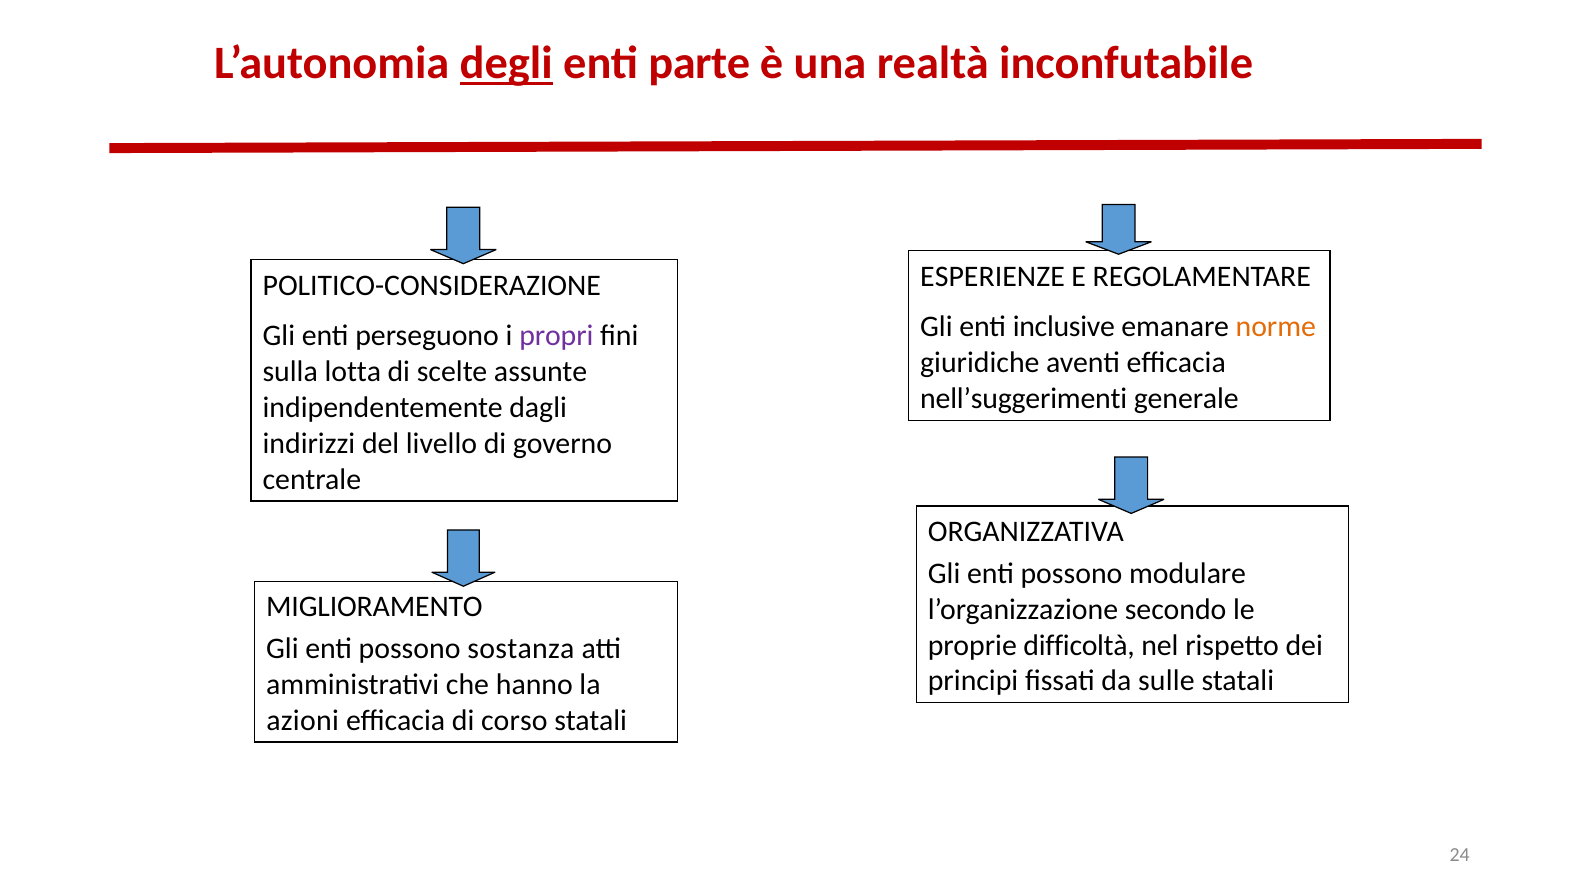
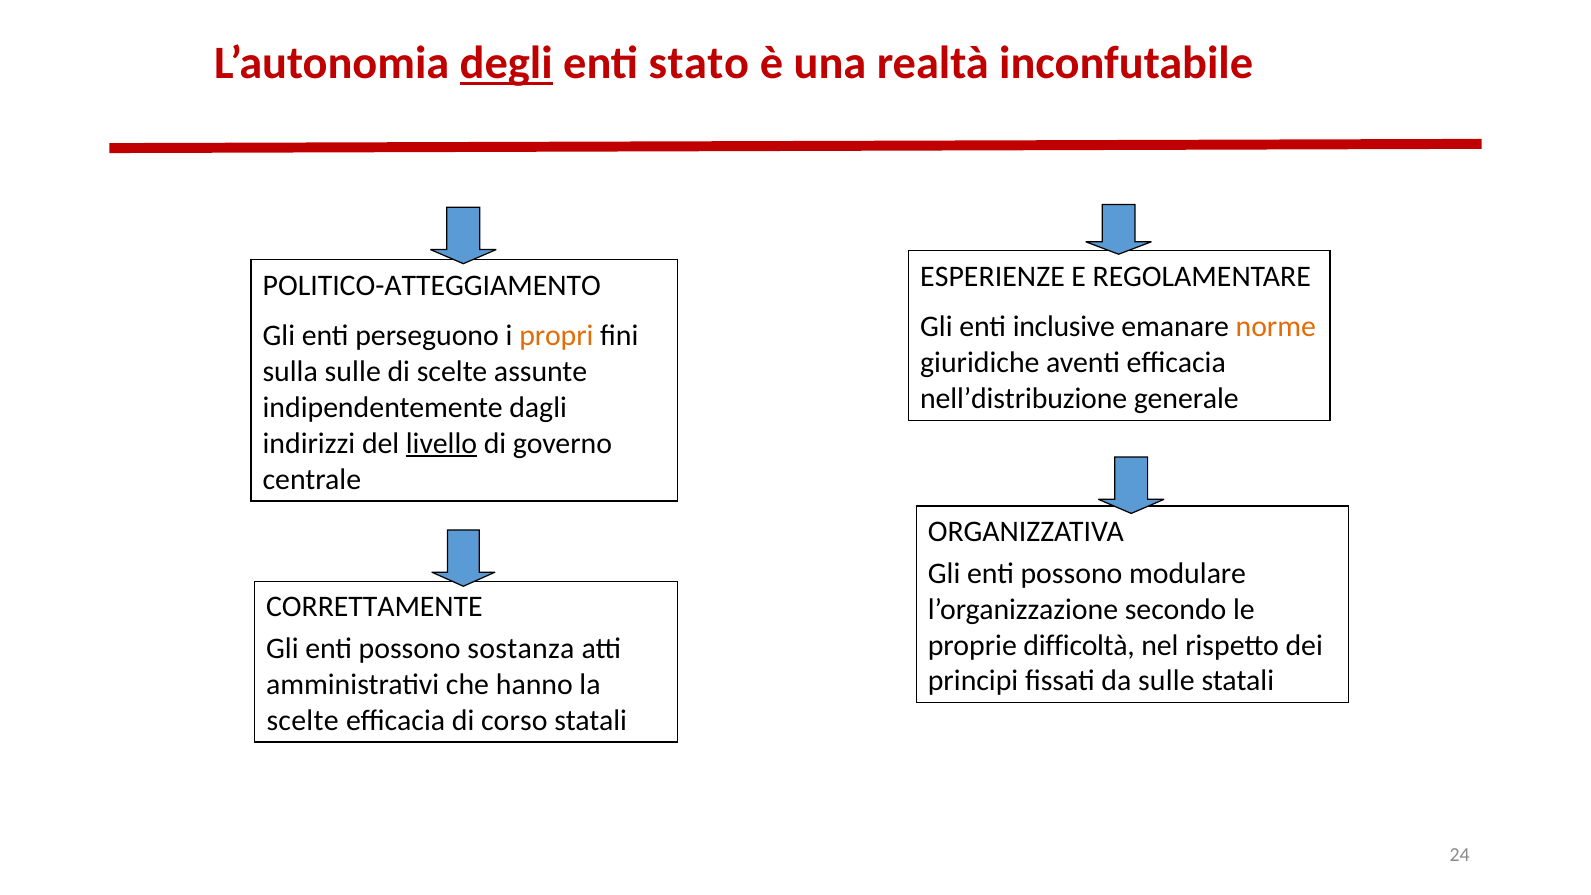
parte: parte -> stato
POLITICO-CONSIDERAZIONE: POLITICO-CONSIDERAZIONE -> POLITICO-ATTEGGIAMENTO
propri colour: purple -> orange
sulla lotta: lotta -> sulle
nell’suggerimenti: nell’suggerimenti -> nell’distribuzione
livello underline: none -> present
MIGLIORAMENTO: MIGLIORAMENTO -> CORRETTAMENTE
azioni at (303, 720): azioni -> scelte
